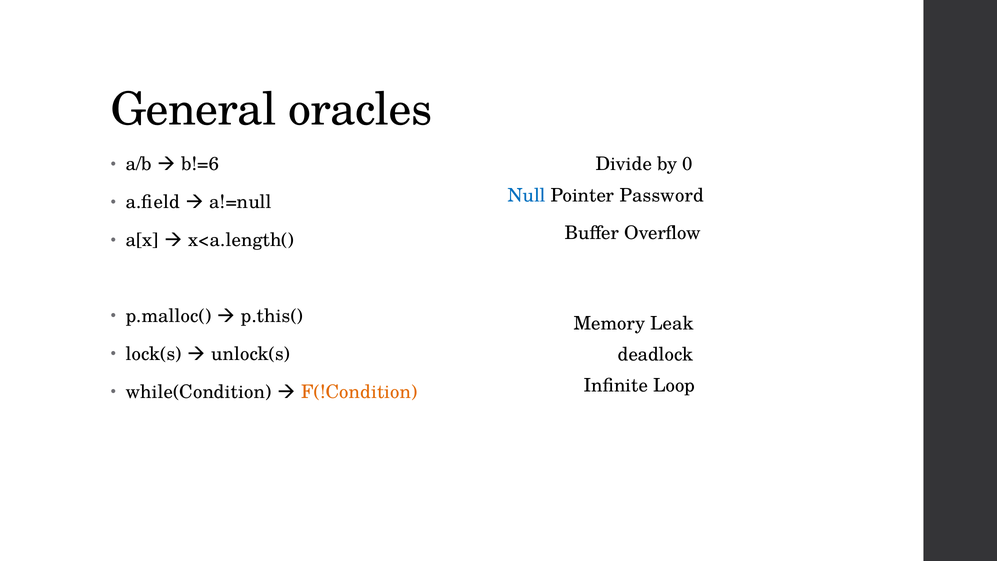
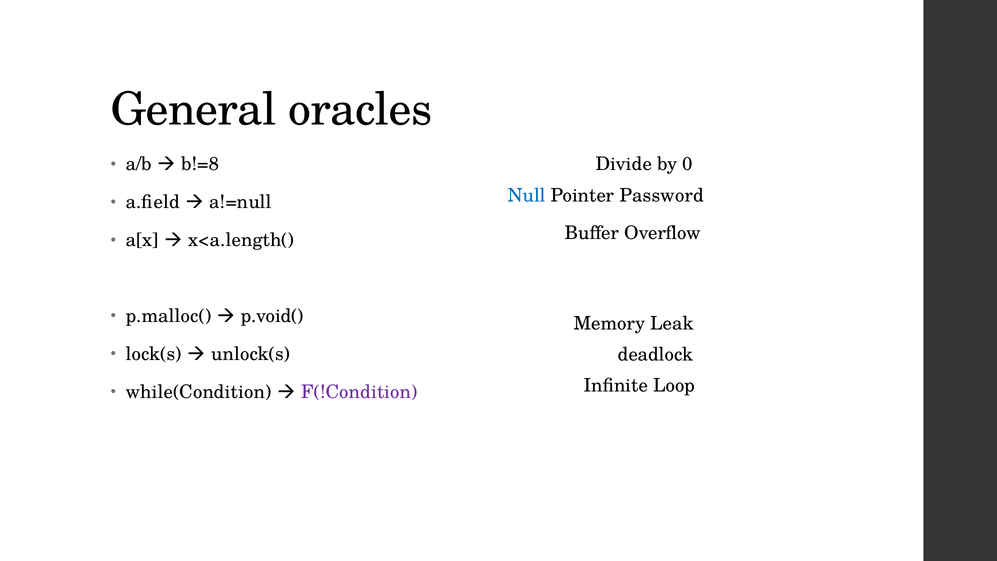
b!=6: b!=6 -> b!=8
p.this(: p.this( -> p.void(
F(!Condition colour: orange -> purple
